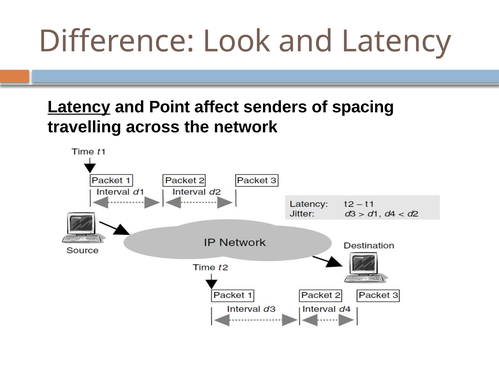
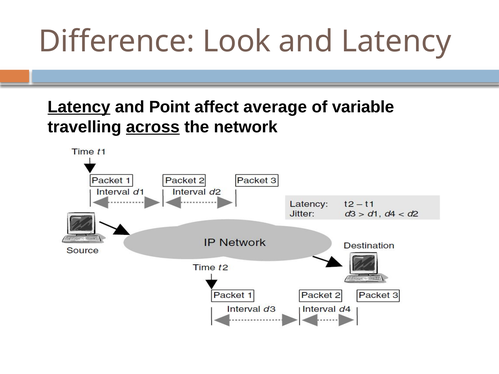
senders: senders -> average
spacing: spacing -> variable
across underline: none -> present
